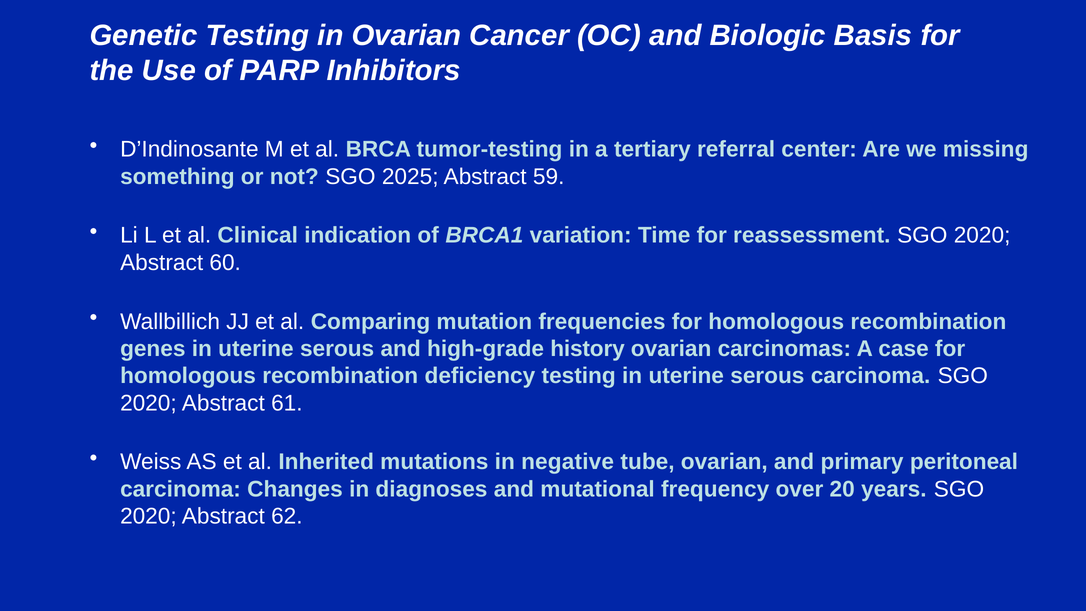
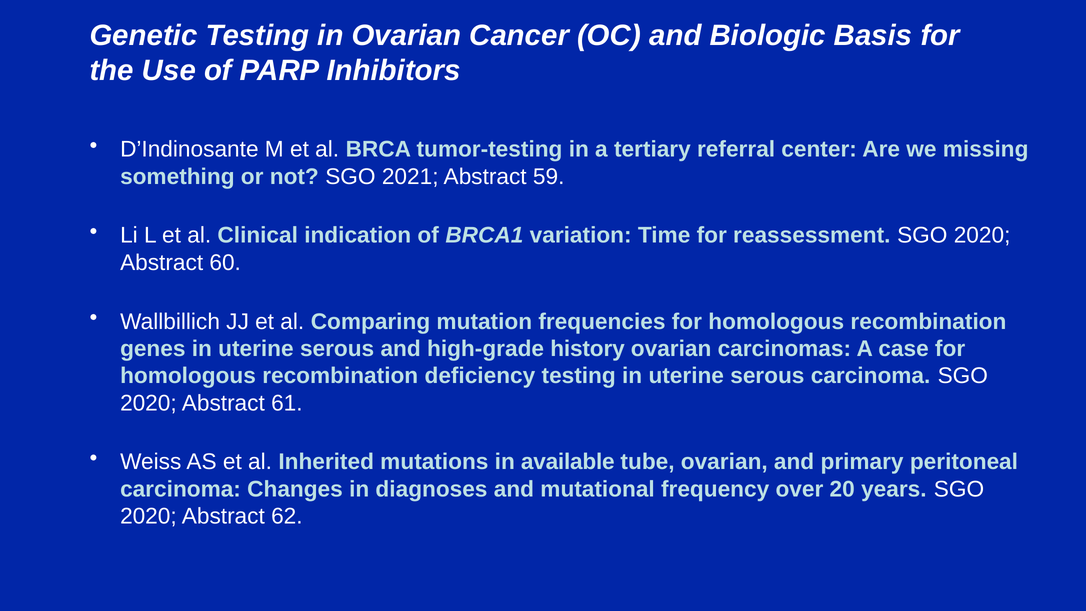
2025: 2025 -> 2021
negative: negative -> available
